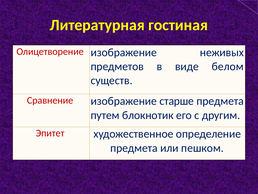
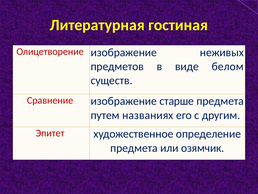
блокнотик: блокнотик -> названиях
пешком: пешком -> озямчик
